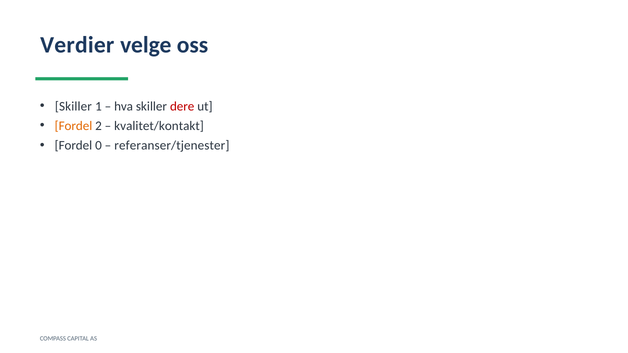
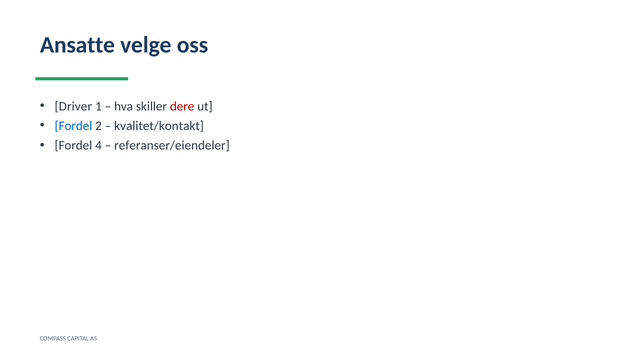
Verdier: Verdier -> Ansatte
Skiller at (73, 106): Skiller -> Driver
Fordel at (73, 126) colour: orange -> blue
0: 0 -> 4
referanser/tjenester: referanser/tjenester -> referanser/eiendeler
